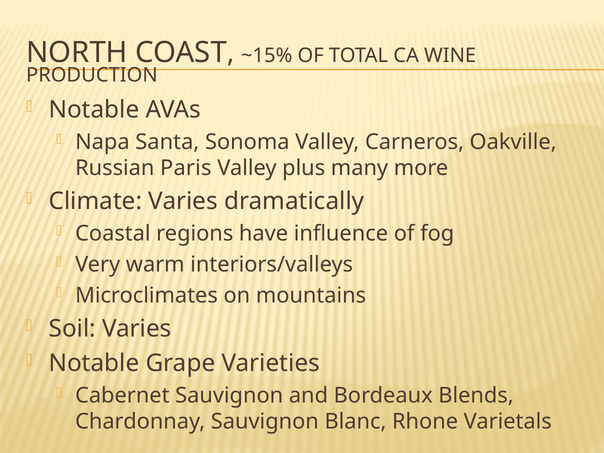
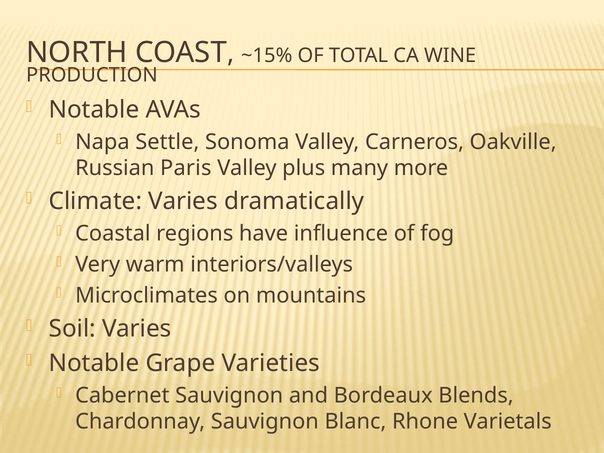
Santa: Santa -> Settle
